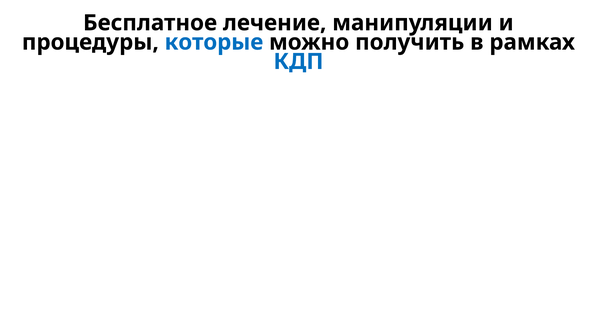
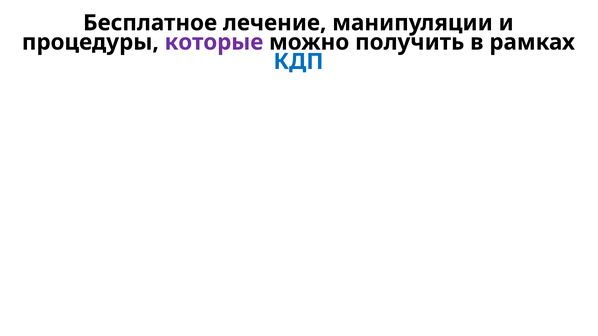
которые colour: blue -> purple
